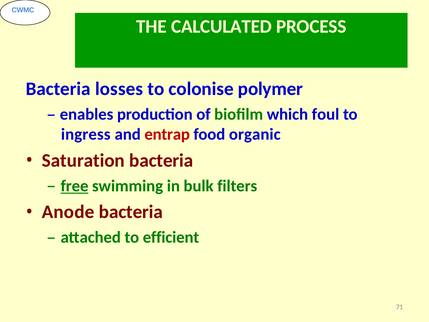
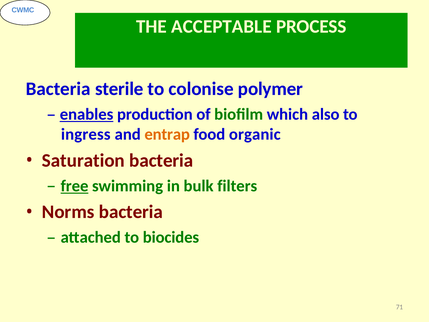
CALCULATED: CALCULATED -> ACCEPTABLE
losses: losses -> sterile
enables underline: none -> present
foul: foul -> also
entrap colour: red -> orange
Anode: Anode -> Norms
efficient: efficient -> biocides
